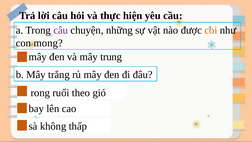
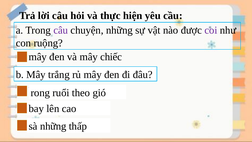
coi colour: orange -> purple
con mong: mong -> ruộng
trung: trung -> chiếc
sà không: không -> những
